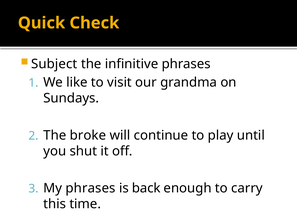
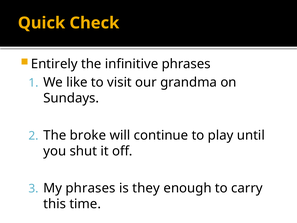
Subject: Subject -> Entirely
back: back -> they
